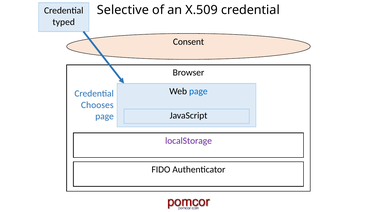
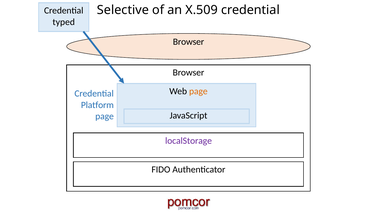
Consent at (189, 42): Consent -> Browser
page at (198, 91) colour: blue -> orange
Chooses: Chooses -> Platform
